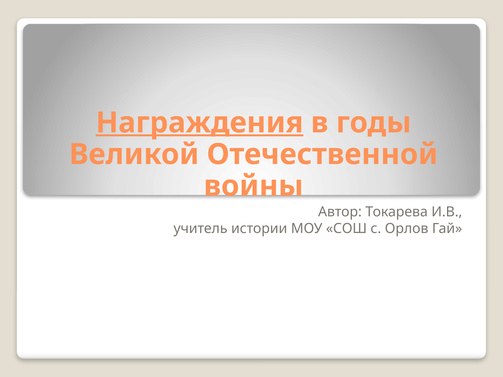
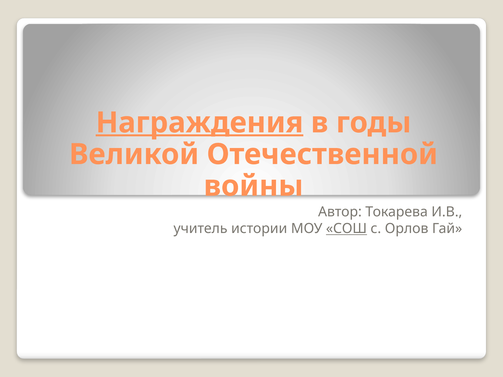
СОШ underline: none -> present
